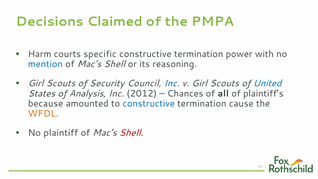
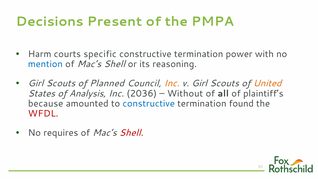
Claimed: Claimed -> Present
Security: Security -> Planned
Inc at (172, 83) colour: blue -> orange
United colour: blue -> orange
2012: 2012 -> 2036
Chances: Chances -> Without
cause: cause -> found
WFDL colour: orange -> red
plaintiff: plaintiff -> requires
